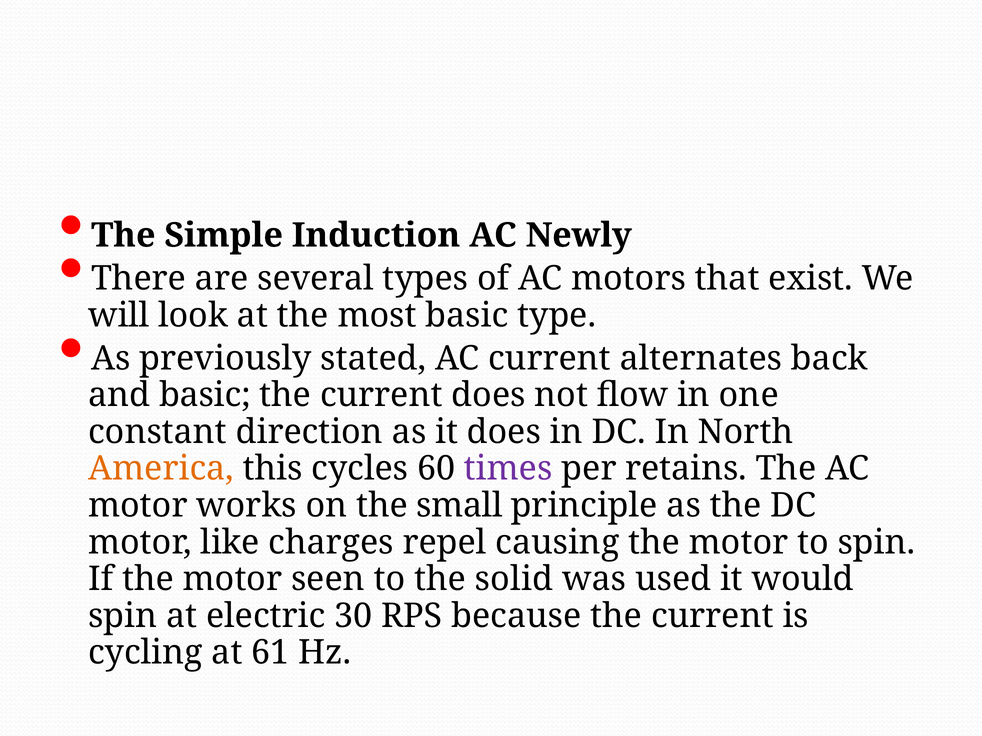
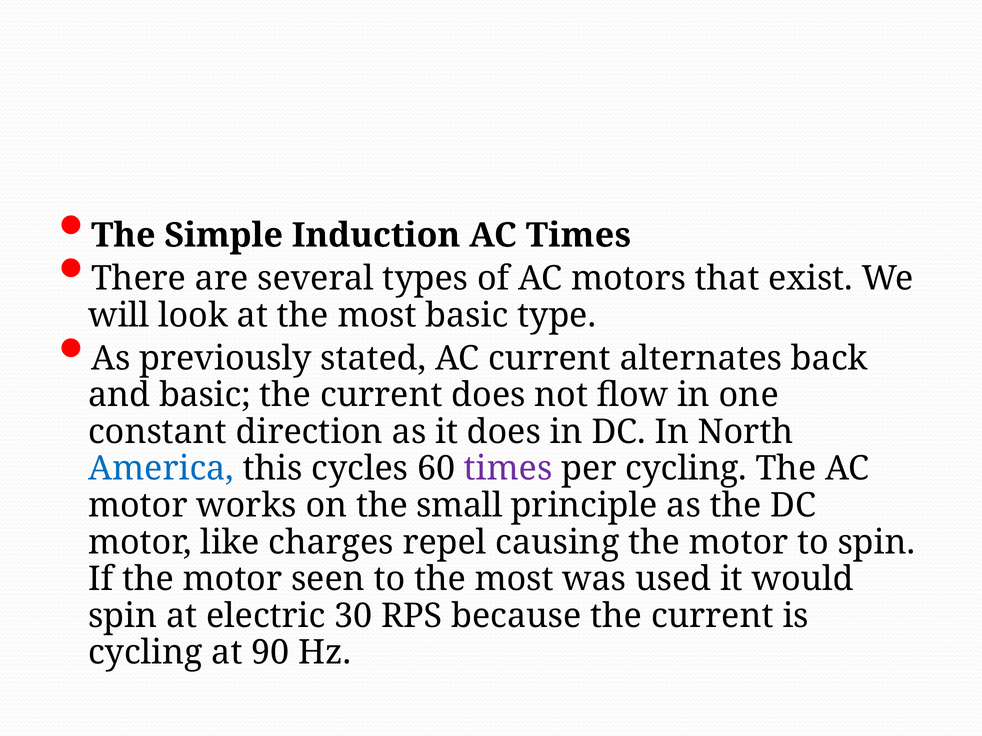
AC Newly: Newly -> Times
America colour: orange -> blue
per retains: retains -> cycling
to the solid: solid -> most
61: 61 -> 90
